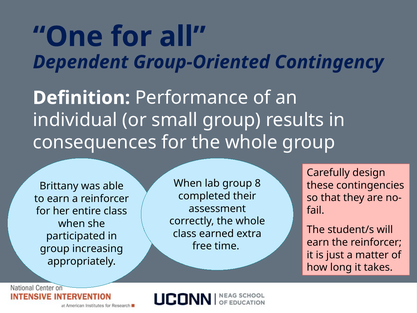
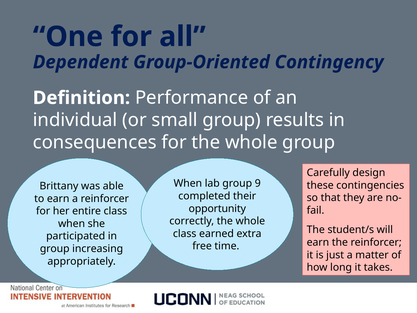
8: 8 -> 9
assessment: assessment -> opportunity
